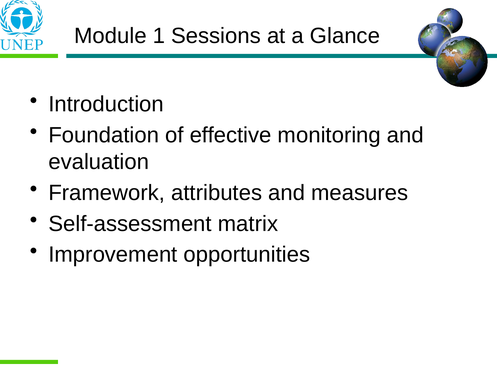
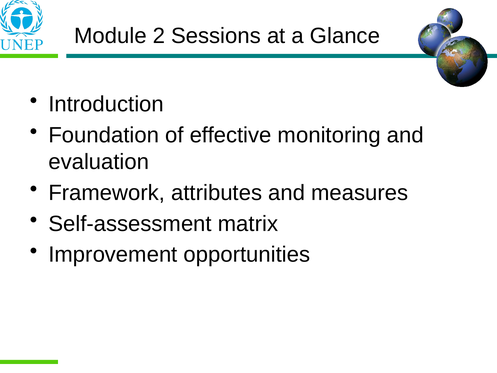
1: 1 -> 2
